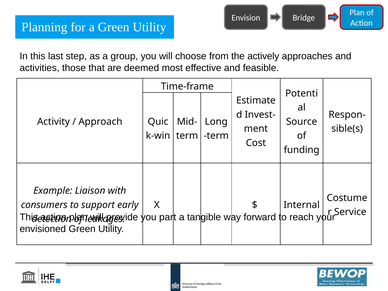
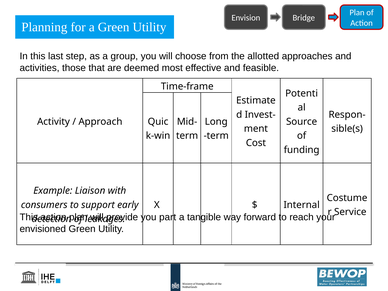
actively: actively -> allotted
